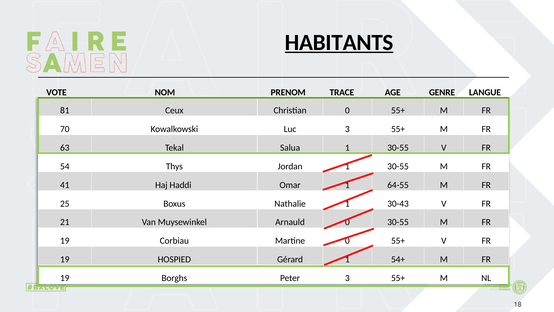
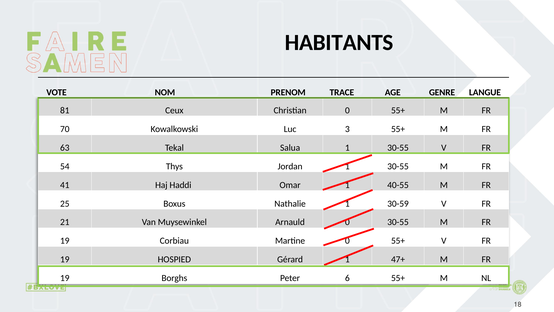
HABITANTS underline: present -> none
64-55: 64-55 -> 40-55
30-43: 30-43 -> 30-59
54+: 54+ -> 47+
Peter 3: 3 -> 6
